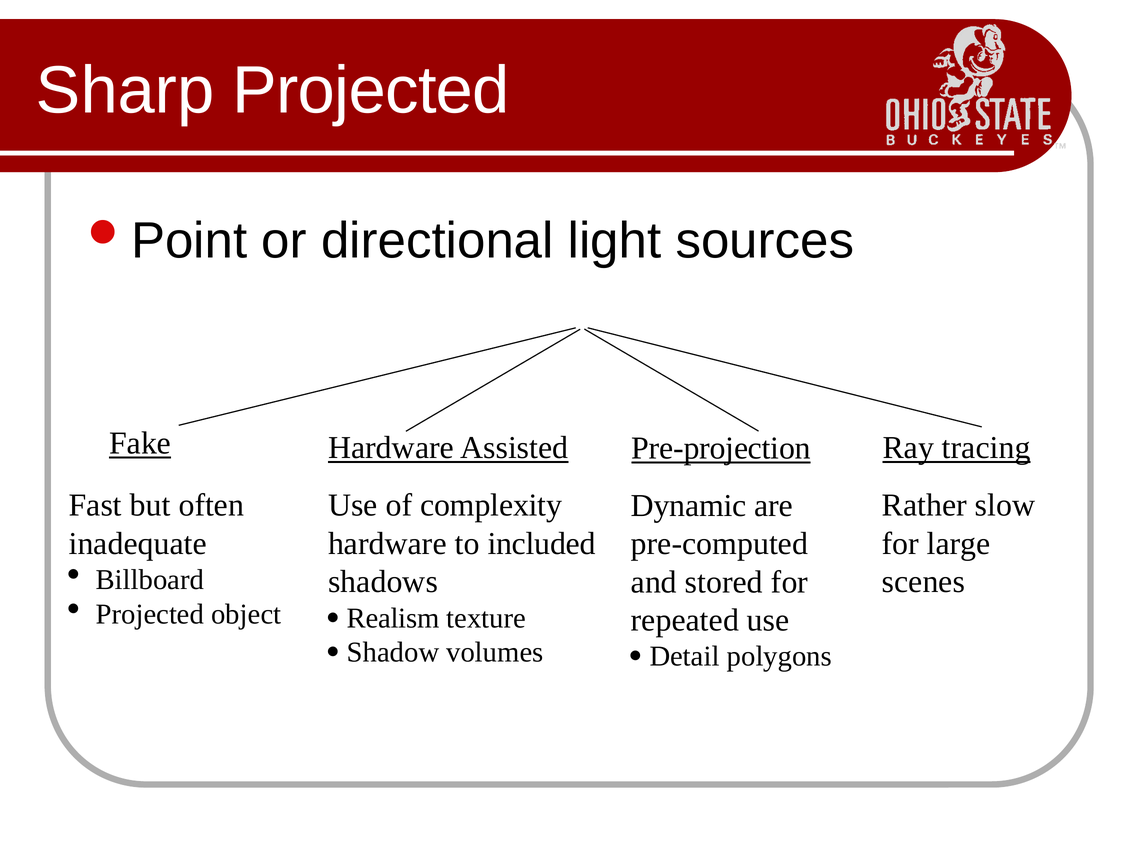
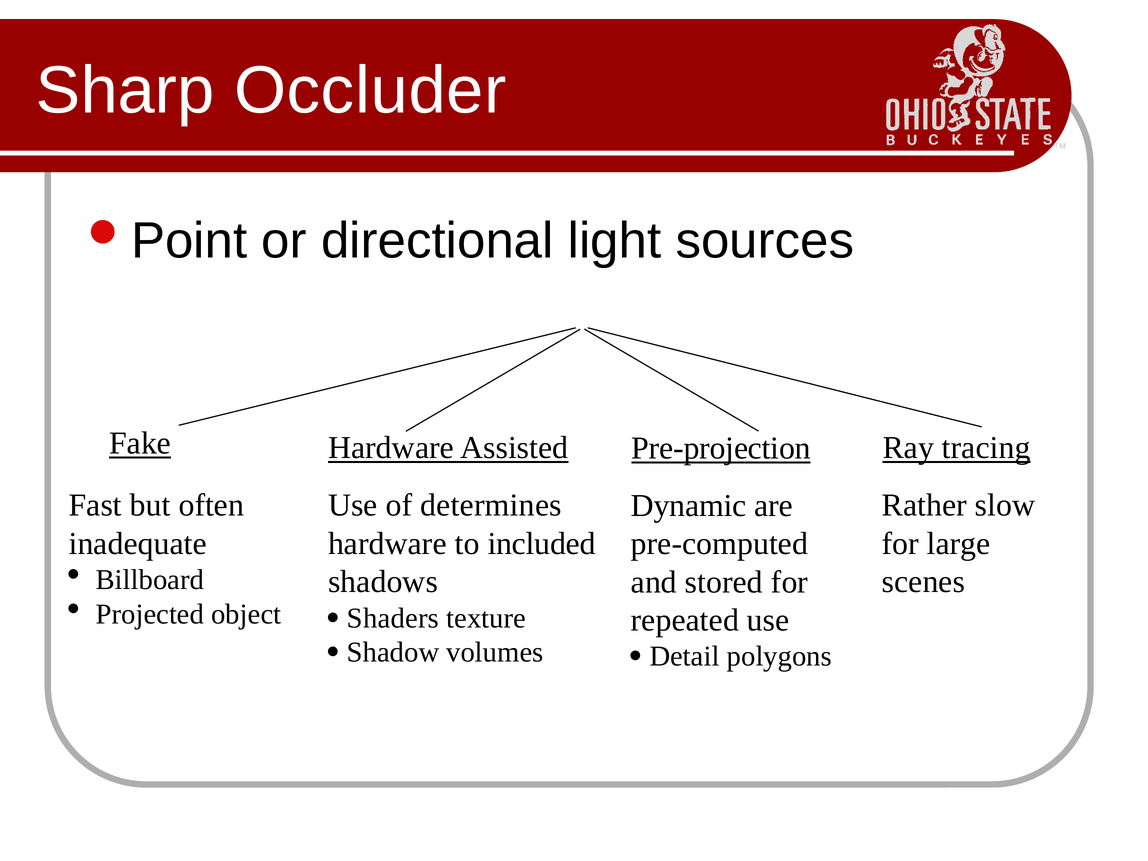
Sharp Projected: Projected -> Occluder
complexity: complexity -> determines
Realism: Realism -> Shaders
